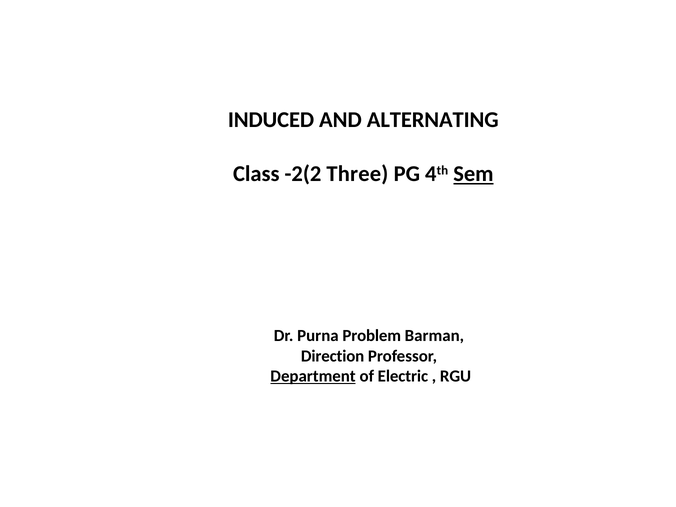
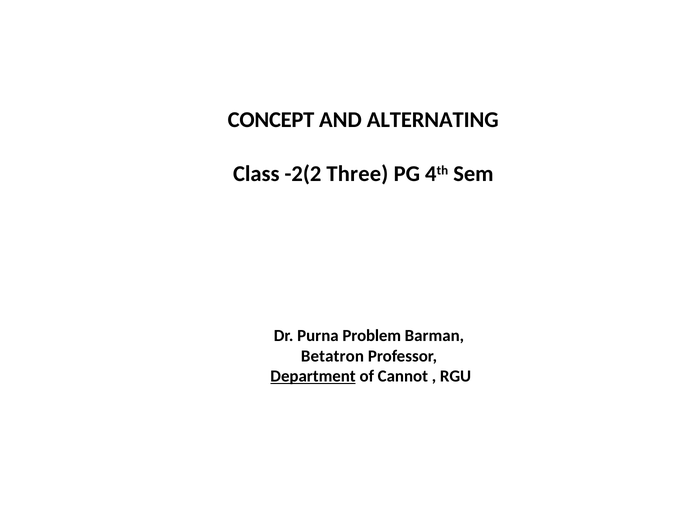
INDUCED: INDUCED -> CONCEPT
Sem underline: present -> none
Direction: Direction -> Betatron
Electric: Electric -> Cannot
